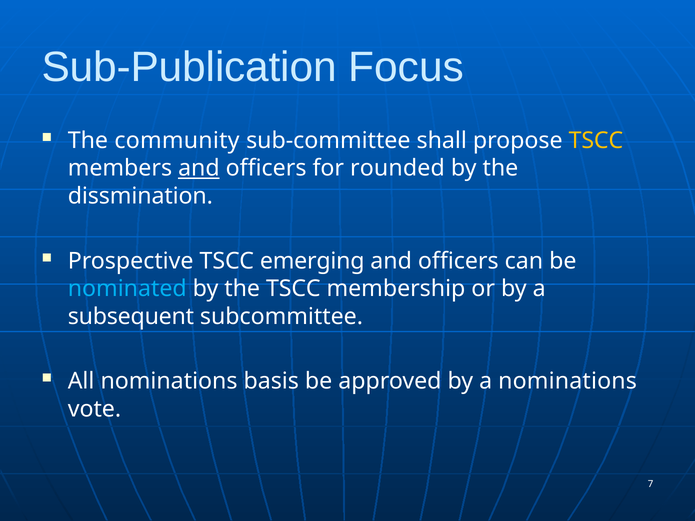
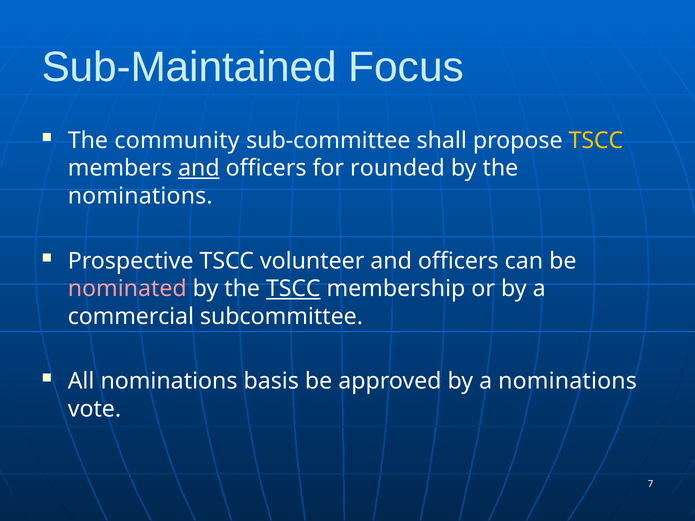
Sub-Publication: Sub-Publication -> Sub-Maintained
dissmination at (140, 196): dissmination -> nominations
emerging: emerging -> volunteer
nominated colour: light blue -> pink
TSCC at (293, 289) underline: none -> present
subsequent: subsequent -> commercial
